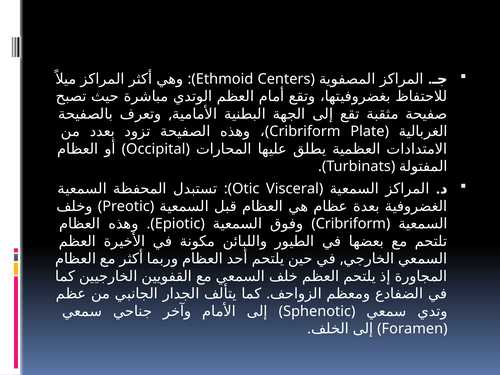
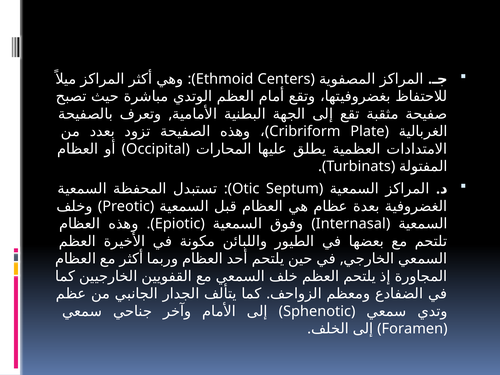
Visceral: Visceral -> Septum
Cribriform at (351, 224): Cribriform -> Internasal
